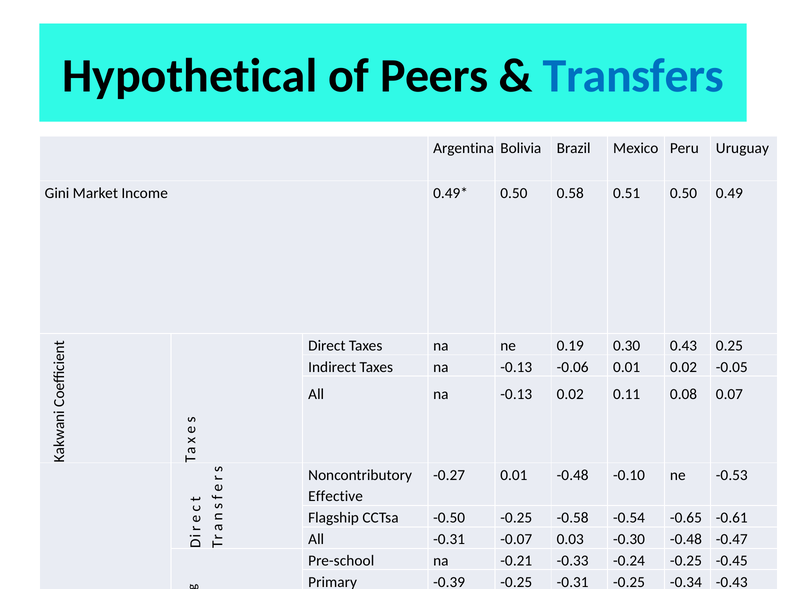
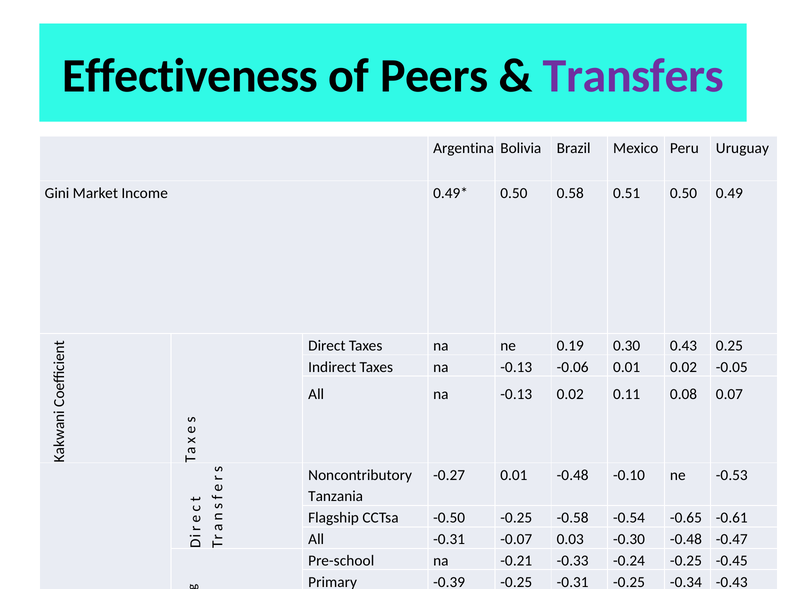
Hypothetical: Hypothetical -> Effectiveness
Transfers colour: blue -> purple
Effective: Effective -> Tanzania
